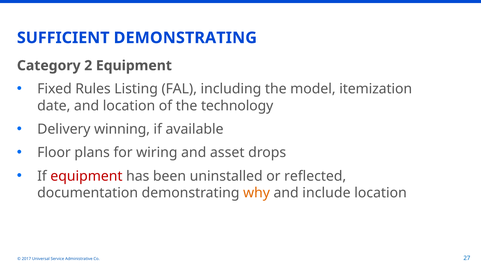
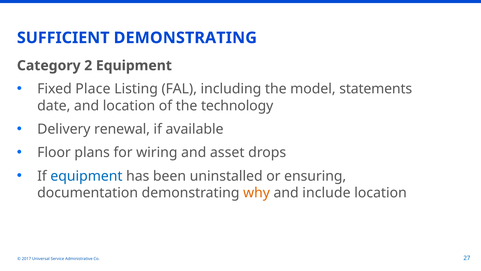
Rules: Rules -> Place
itemization: itemization -> statements
winning: winning -> renewal
equipment at (86, 176) colour: red -> blue
reflected: reflected -> ensuring
